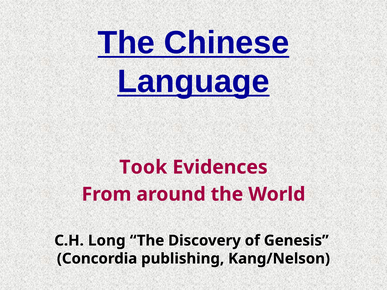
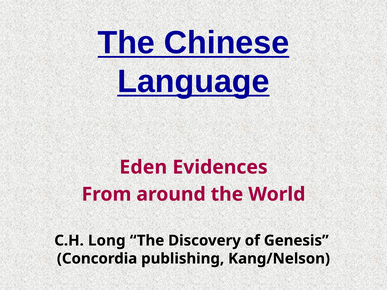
Took: Took -> Eden
